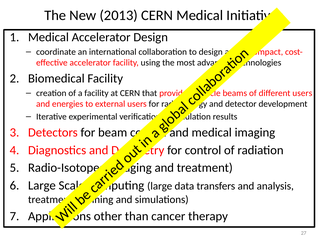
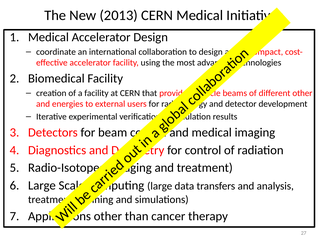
users at (302, 93): users -> other
